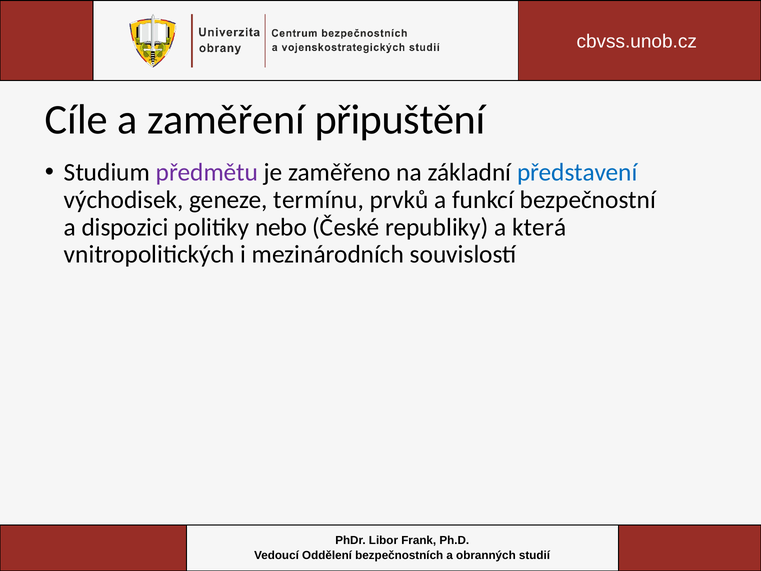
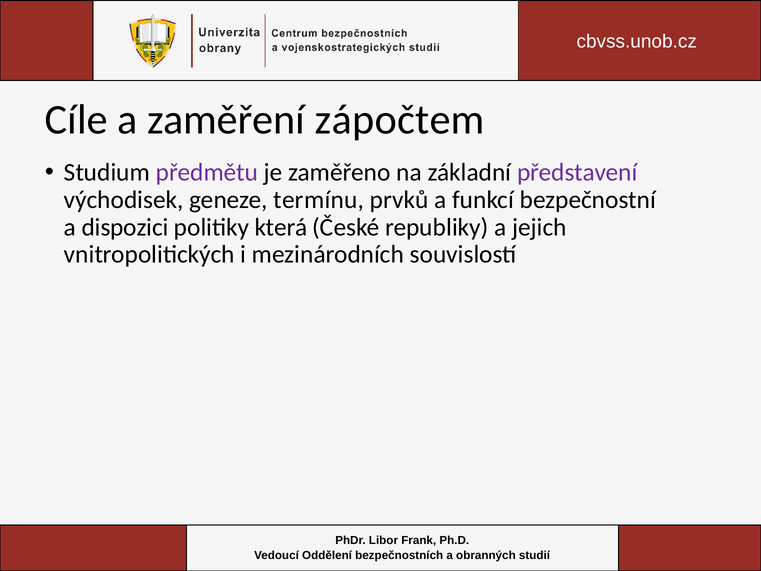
připuštění: připuštění -> zápočtem
představení colour: blue -> purple
nebo: nebo -> která
která: která -> jejich
